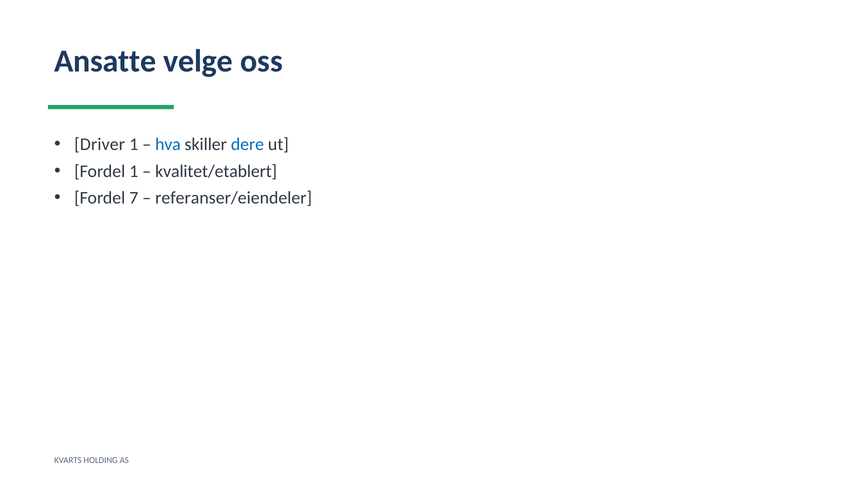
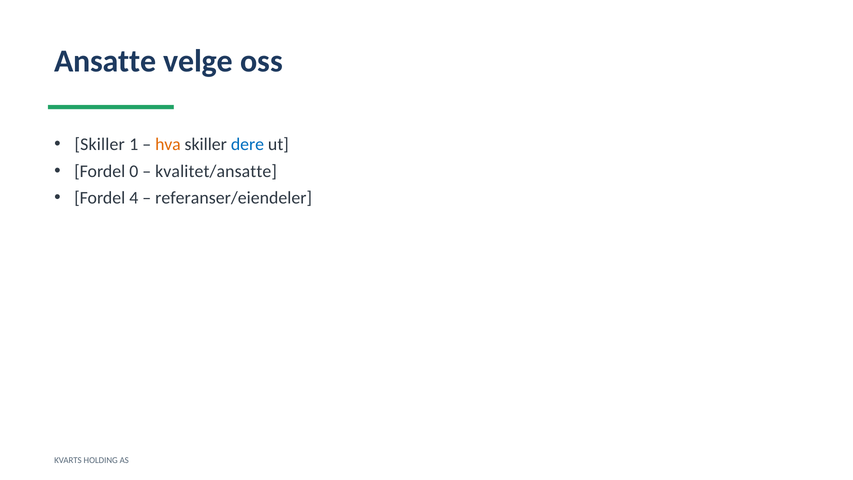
Driver at (100, 144): Driver -> Skiller
hva colour: blue -> orange
Fordel 1: 1 -> 0
kvalitet/etablert: kvalitet/etablert -> kvalitet/ansatte
7: 7 -> 4
